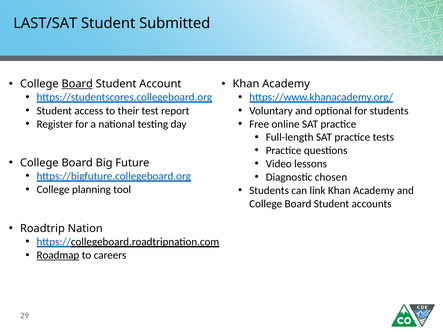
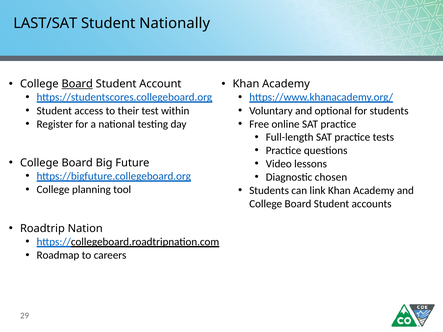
Submitted: Submitted -> Nationally
report: report -> within
Roadmap underline: present -> none
